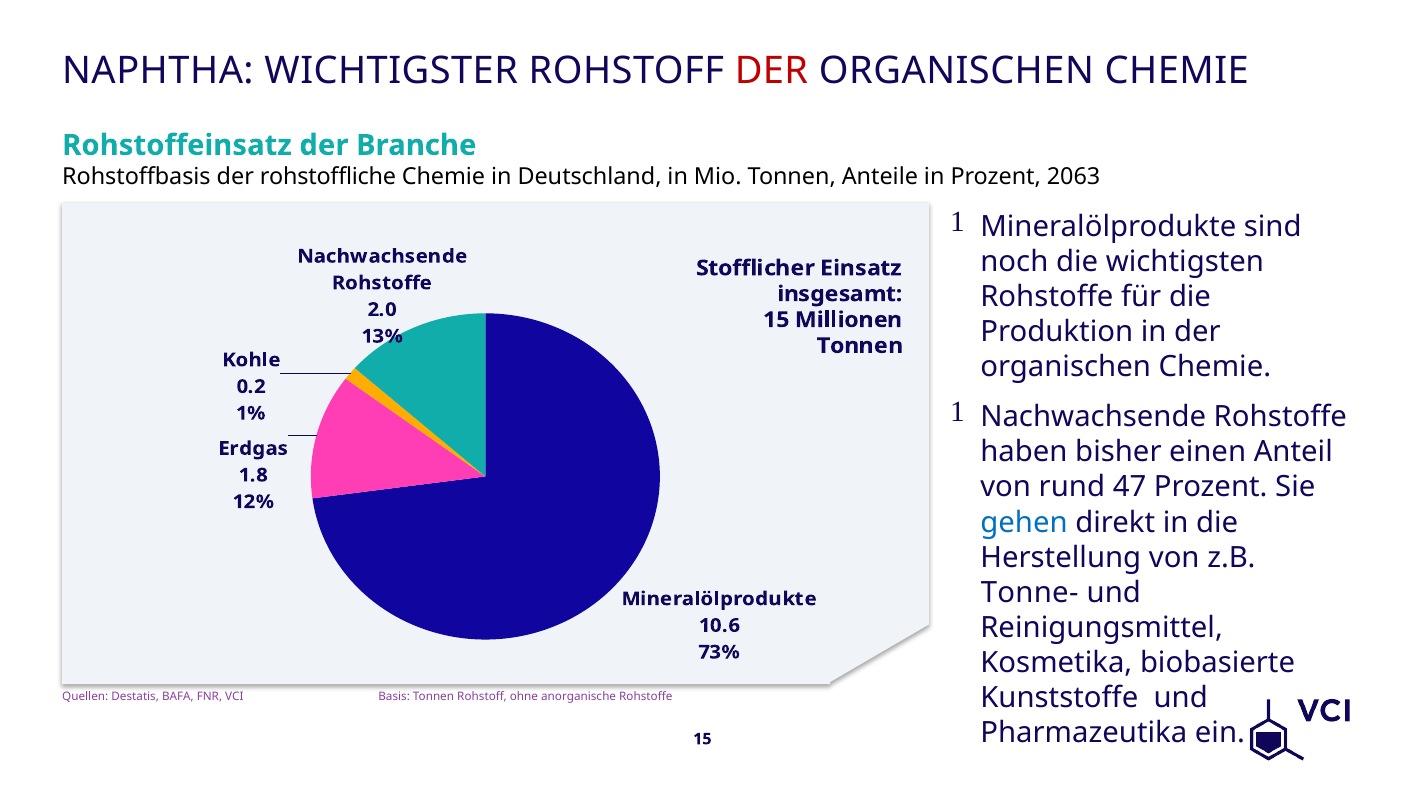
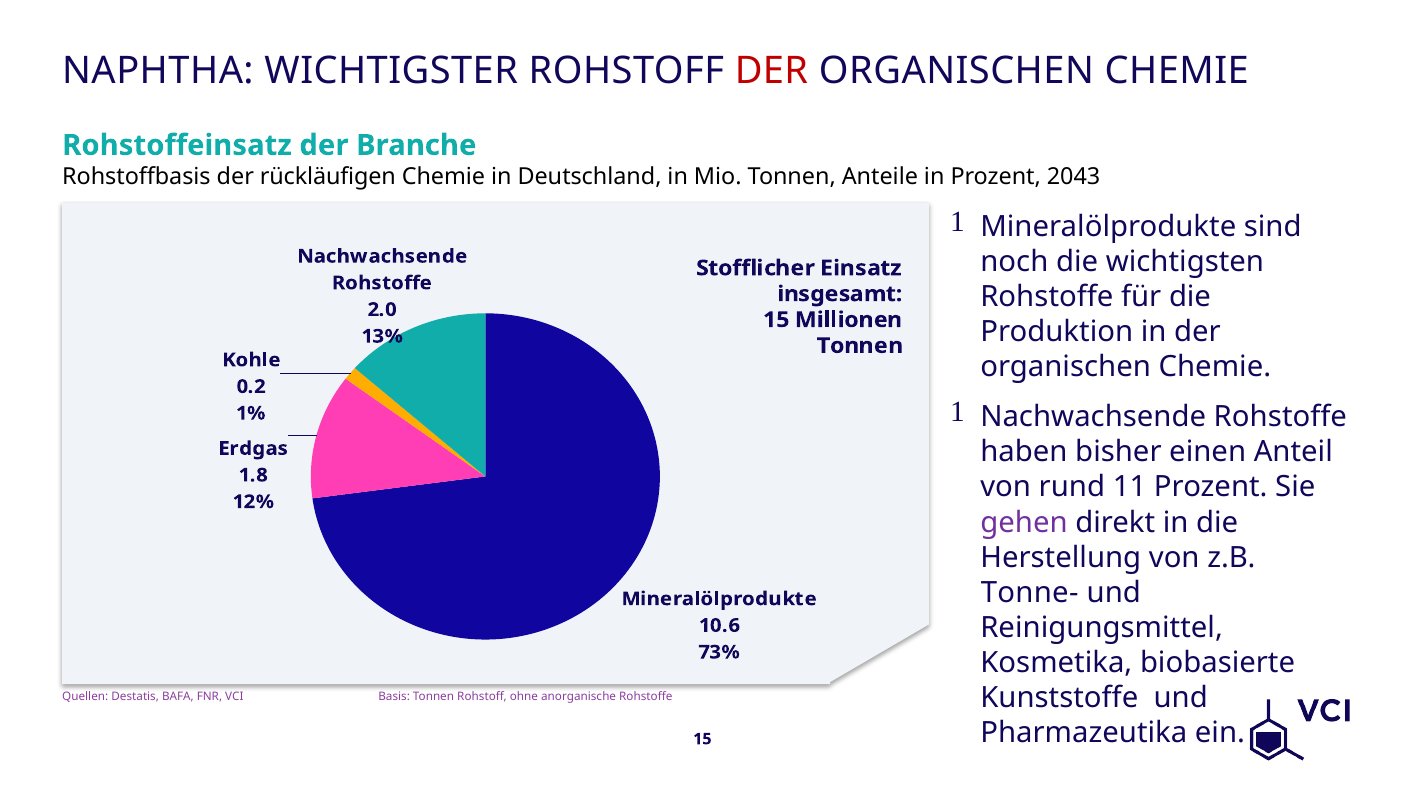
rohstoffliche: rohstoffliche -> rückläufigen
2063: 2063 -> 2043
47: 47 -> 11
gehen colour: blue -> purple
